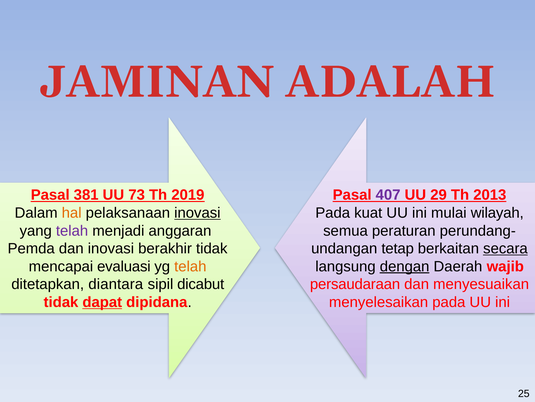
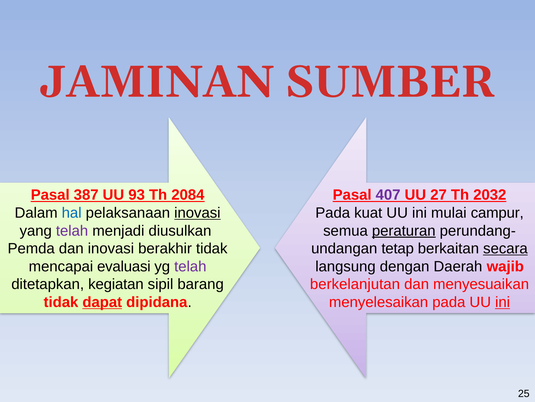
ADALAH: ADALAH -> SUMBER
381: 381 -> 387
73: 73 -> 93
2019: 2019 -> 2084
29: 29 -> 27
2013: 2013 -> 2032
hal colour: orange -> blue
wilayah: wilayah -> campur
anggaran: anggaran -> diusulkan
peraturan underline: none -> present
telah at (190, 266) colour: orange -> purple
dengan underline: present -> none
diantara: diantara -> kegiatan
dicabut: dicabut -> barang
persaudaraan: persaudaraan -> berkelanjutan
ini at (503, 302) underline: none -> present
